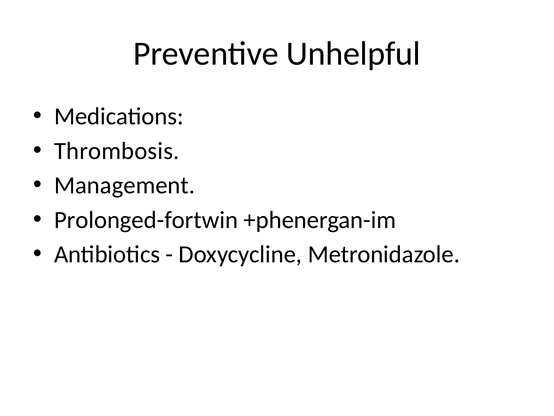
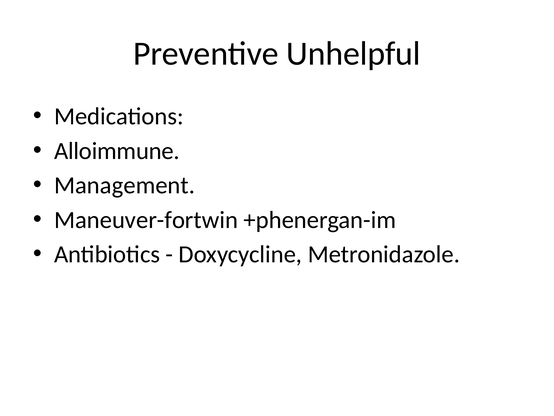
Thrombosis: Thrombosis -> Alloimmune
Prolonged-fortwin: Prolonged-fortwin -> Maneuver-fortwin
